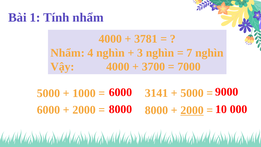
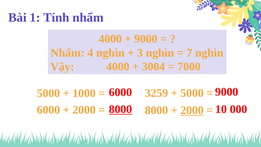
3781 at (146, 39): 3781 -> 9000
3700: 3700 -> 3004
3141: 3141 -> 3259
8000 at (121, 109) underline: none -> present
